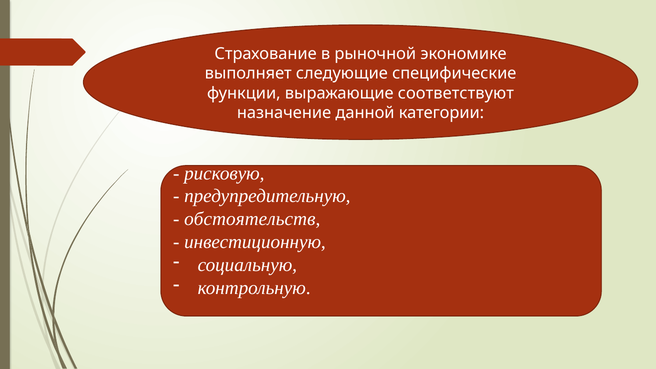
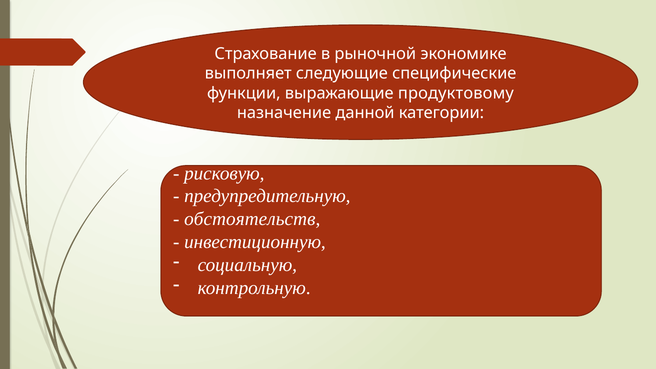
соответствуют: соответствуют -> продуктовому
